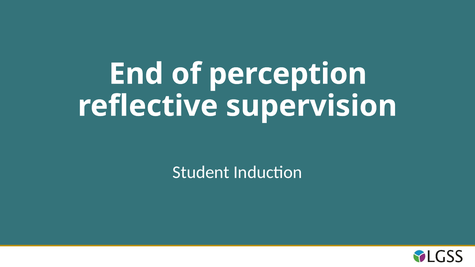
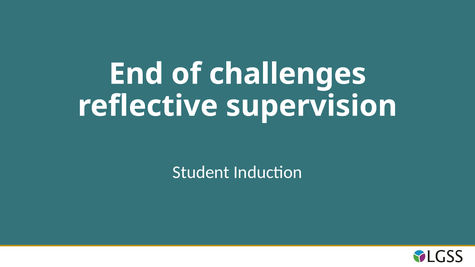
perception: perception -> challenges
